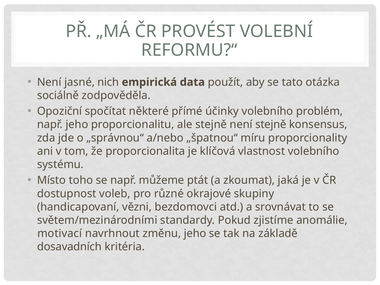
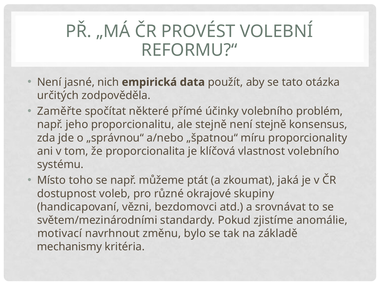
sociálně: sociálně -> určitých
Opoziční: Opoziční -> Zaměřte
změnu jeho: jeho -> bylo
dosavadních: dosavadních -> mechanismy
